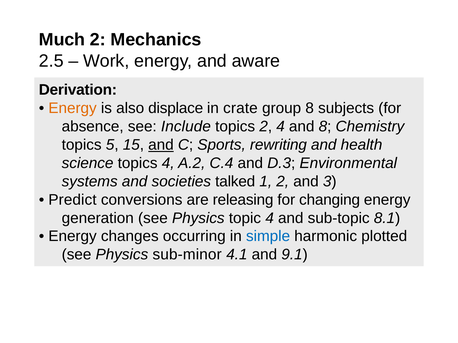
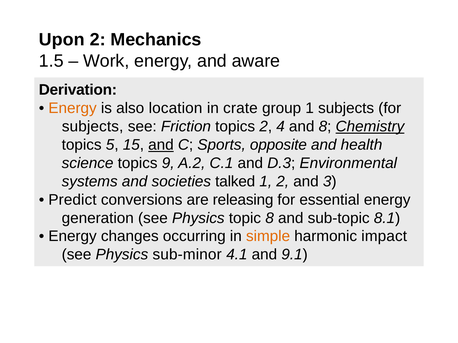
Much: Much -> Upon
2.5: 2.5 -> 1.5
displace: displace -> location
group 8: 8 -> 1
absence at (93, 127): absence -> subjects
Include: Include -> Friction
Chemistry underline: none -> present
rewriting: rewriting -> opposite
topics 4: 4 -> 9
C.4: C.4 -> C.1
changing: changing -> essential
topic 4: 4 -> 8
simple colour: blue -> orange
plotted: plotted -> impact
